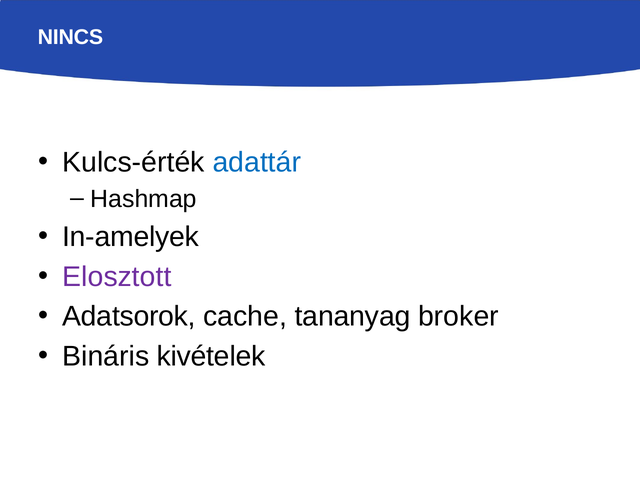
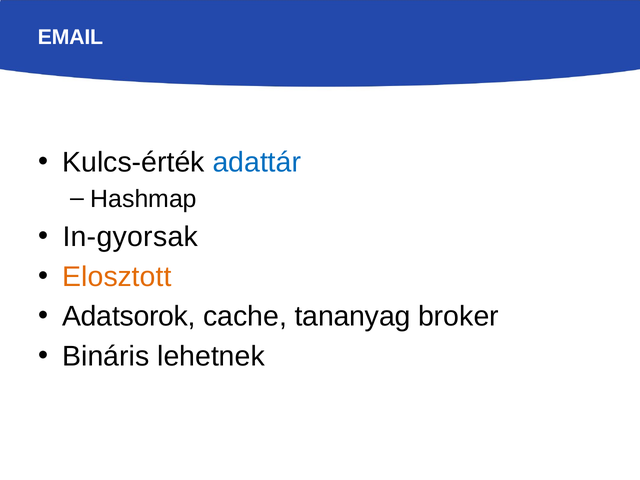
NINCS: NINCS -> EMAIL
In-amelyek: In-amelyek -> In-gyorsak
Elosztott colour: purple -> orange
kivételek: kivételek -> lehetnek
